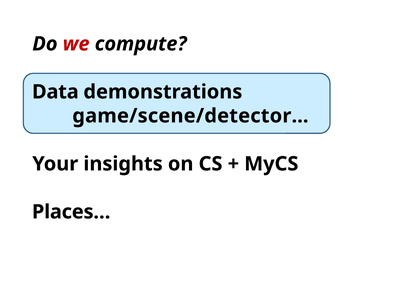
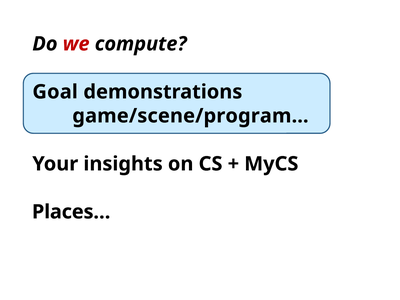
Data: Data -> Goal
game/scene/detector…: game/scene/detector… -> game/scene/program…
